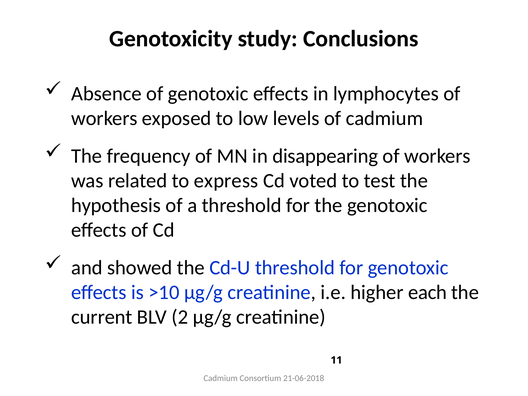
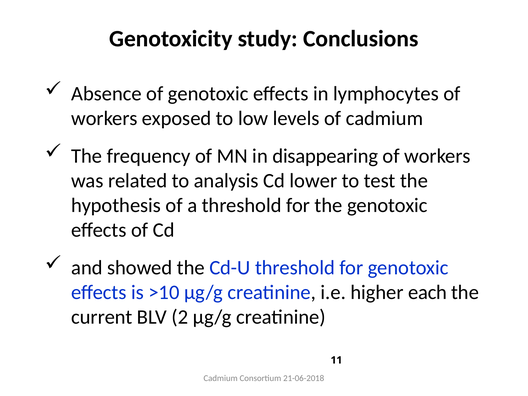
express: express -> analysis
voted: voted -> lower
